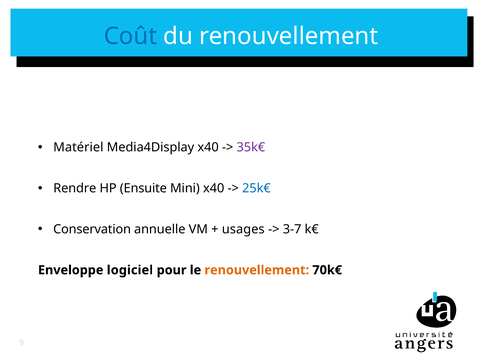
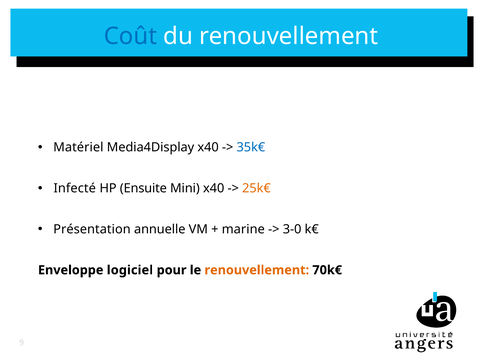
35k€ colour: purple -> blue
Rendre: Rendre -> Infecté
25k€ colour: blue -> orange
Conservation: Conservation -> Présentation
usages: usages -> marine
3-7: 3-7 -> 3-0
